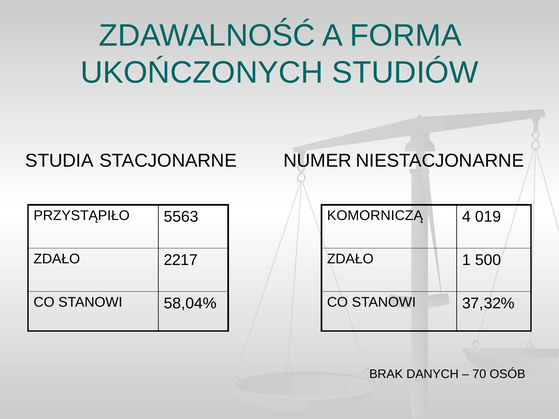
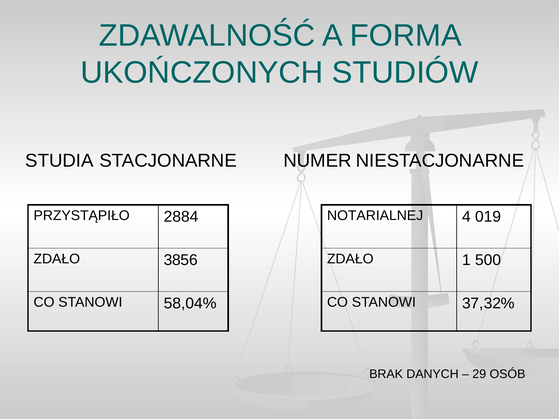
5563: 5563 -> 2884
KOMORNICZĄ: KOMORNICZĄ -> NOTARIALNEJ
2217: 2217 -> 3856
70: 70 -> 29
